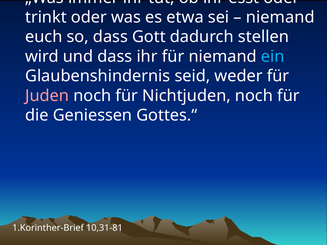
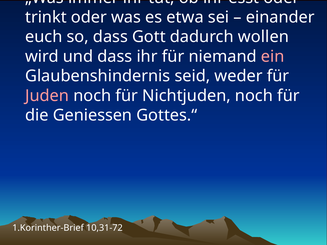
niemand at (280, 17): niemand -> einander
stellen: stellen -> wollen
ein colour: light blue -> pink
10,31-81: 10,31-81 -> 10,31-72
